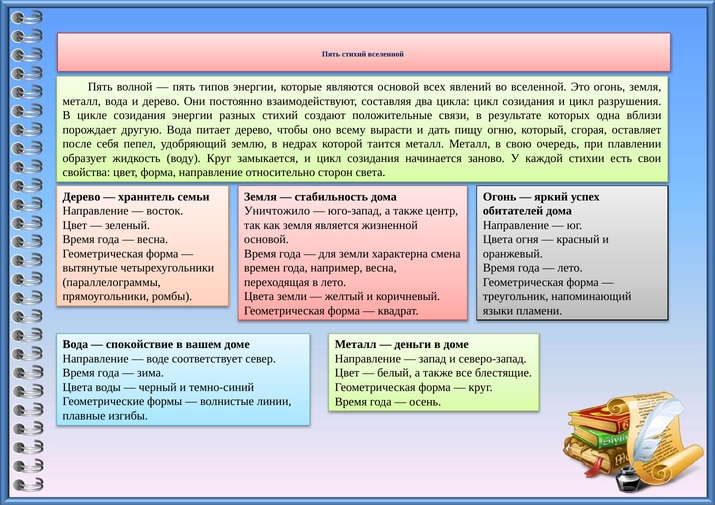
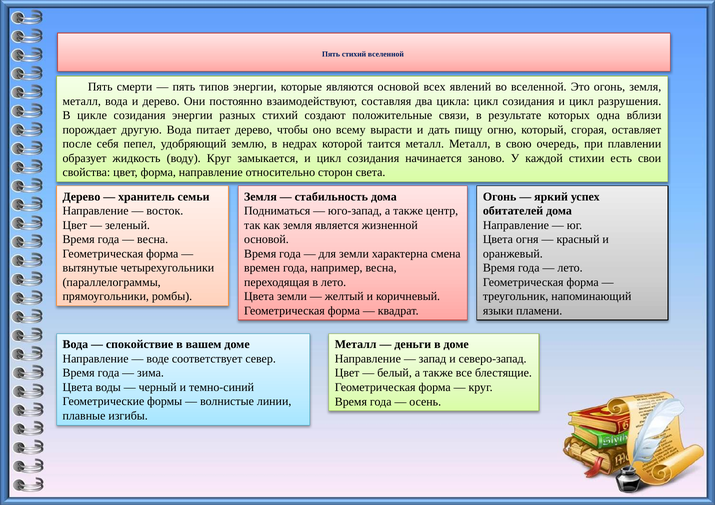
волной: волной -> смерти
Уничтожило: Уничтожило -> Подниматься
